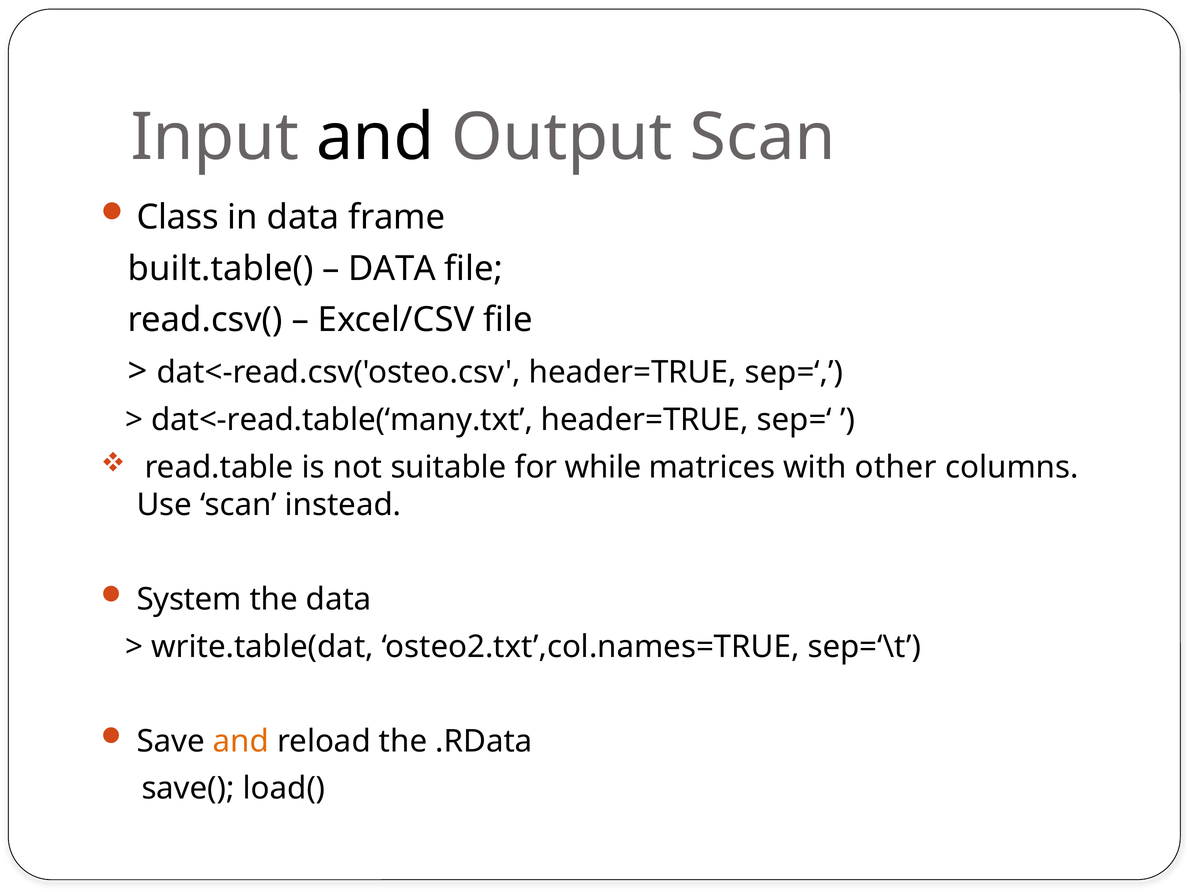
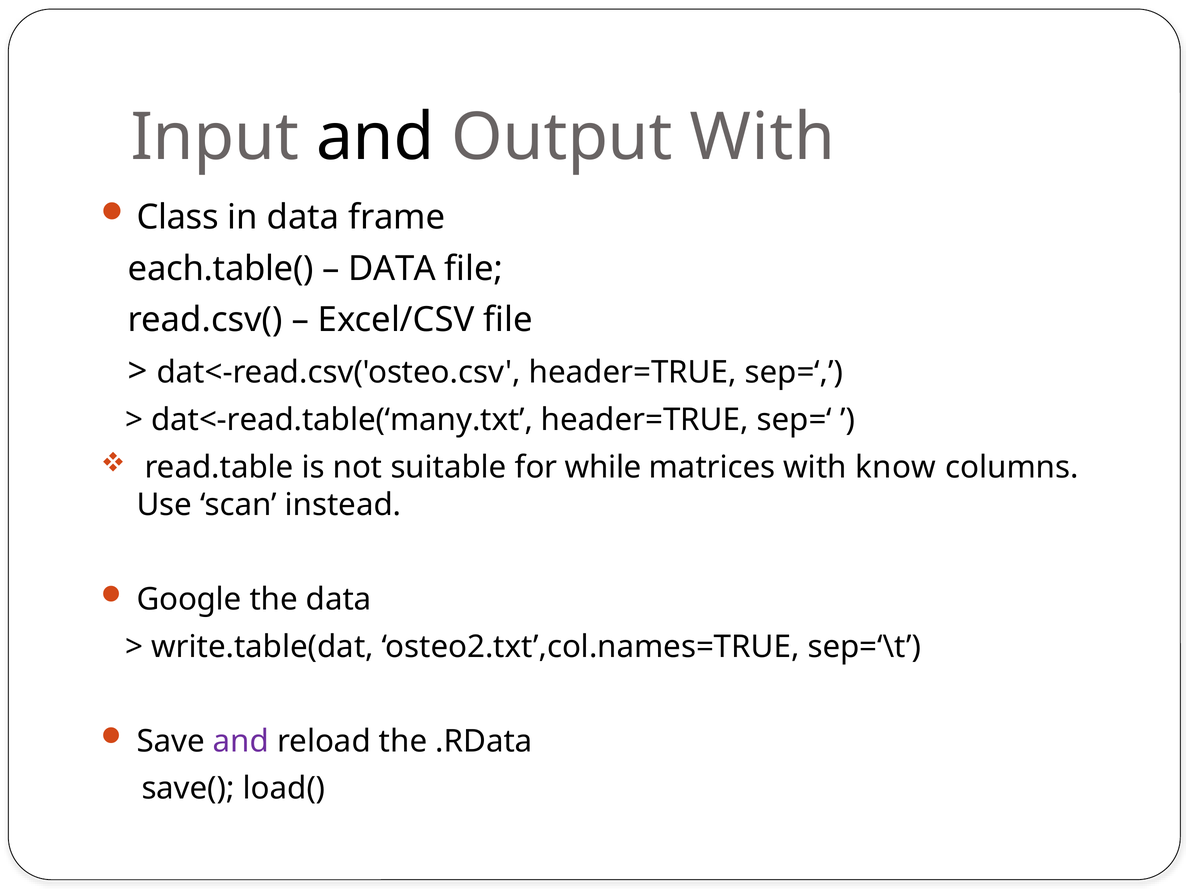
Output Scan: Scan -> With
built.table(: built.table( -> each.table(
other: other -> know
System: System -> Google
and at (241, 741) colour: orange -> purple
